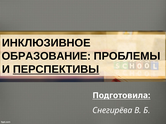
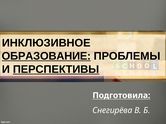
ОБРАЗОВАНИЕ underline: none -> present
